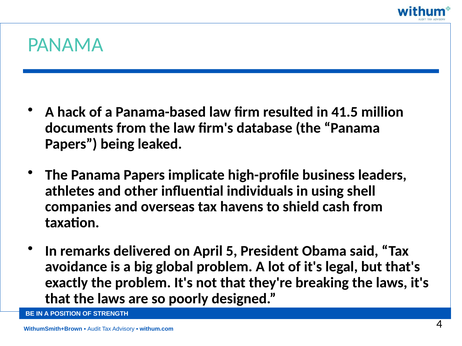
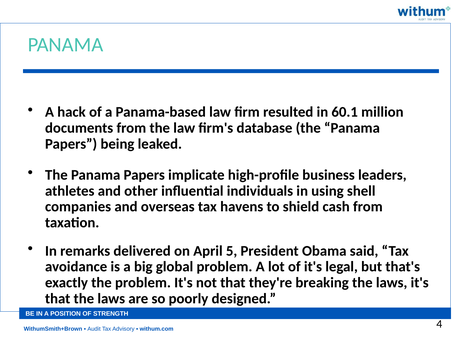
41.5: 41.5 -> 60.1
